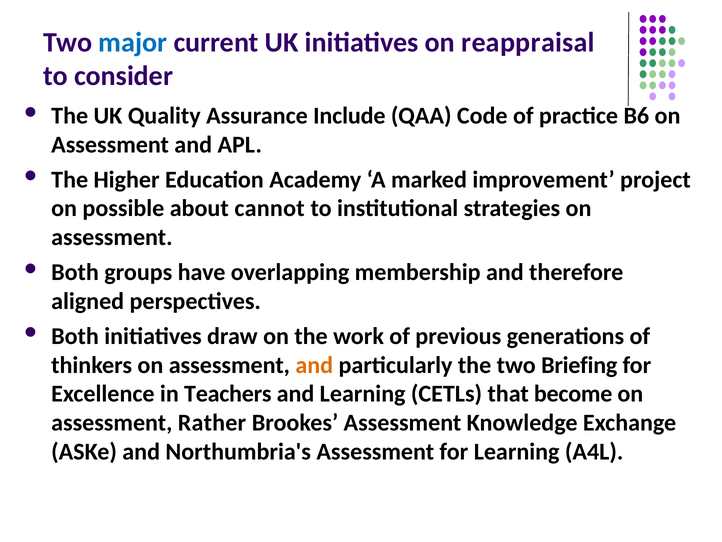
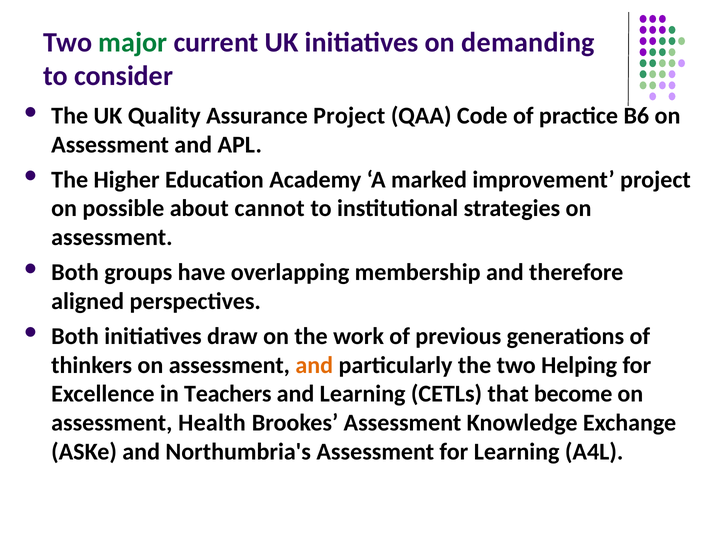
major colour: blue -> green
reappraisal: reappraisal -> demanding
Assurance Include: Include -> Project
Briefing: Briefing -> Helping
Rather: Rather -> Health
